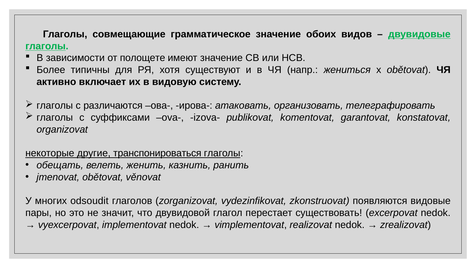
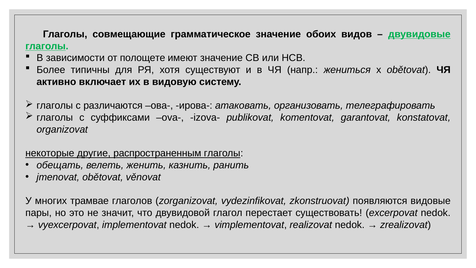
транспонироваться: транспонироваться -> распространенным
odsoudit: odsoudit -> трамвае
